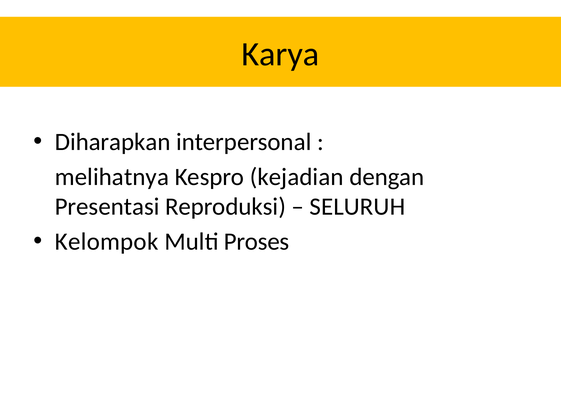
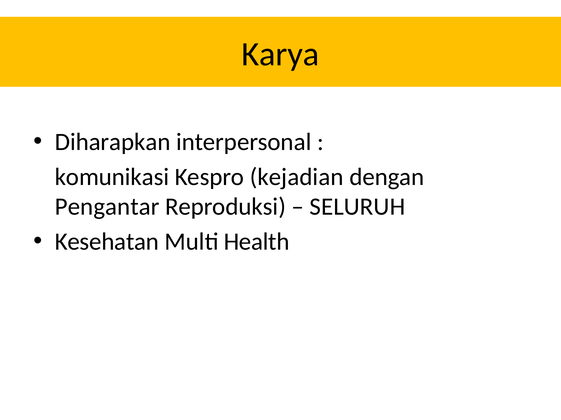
melihatnya: melihatnya -> komunikasi
Presentasi: Presentasi -> Pengantar
Kelompok: Kelompok -> Kesehatan
Proses: Proses -> Health
